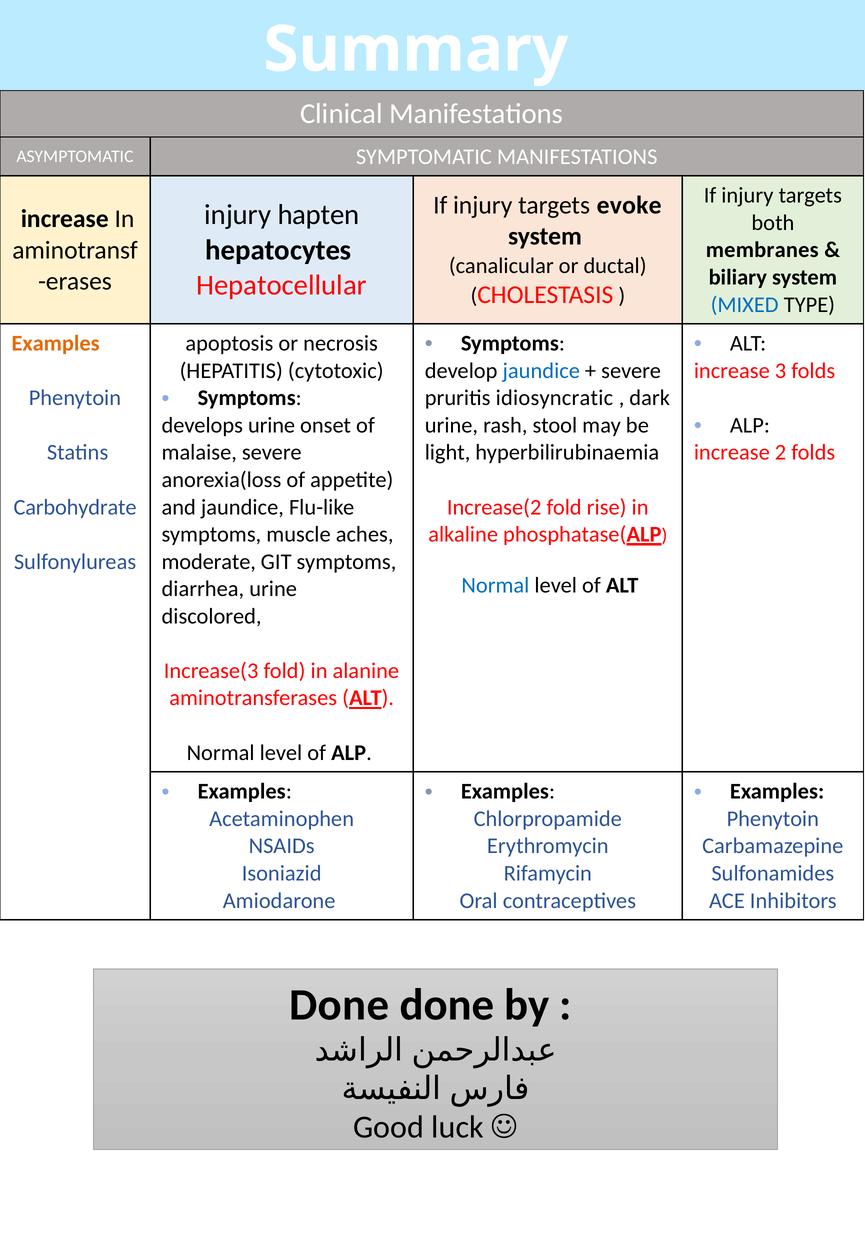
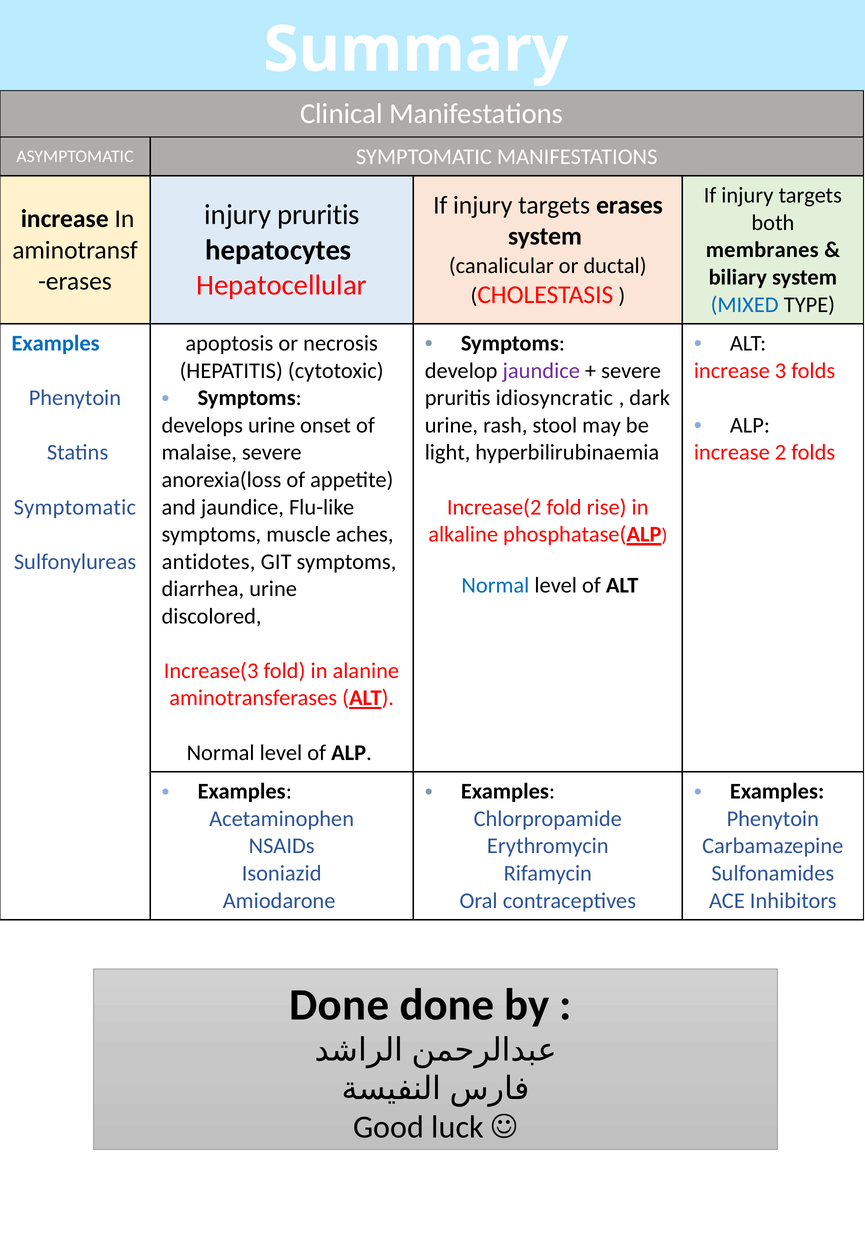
targets evoke: evoke -> erases
injury hapten: hapten -> pruritis
Examples at (56, 344) colour: orange -> blue
jaundice at (541, 371) colour: blue -> purple
Carbohydrate at (75, 507): Carbohydrate -> Symptomatic
moderate: moderate -> antidotes
